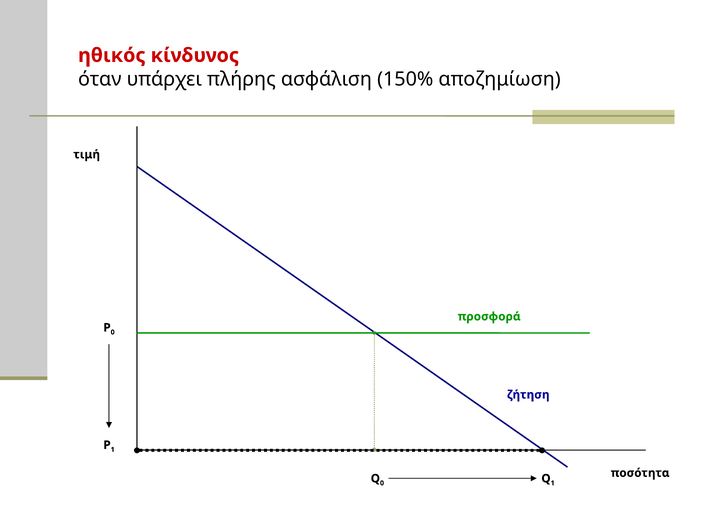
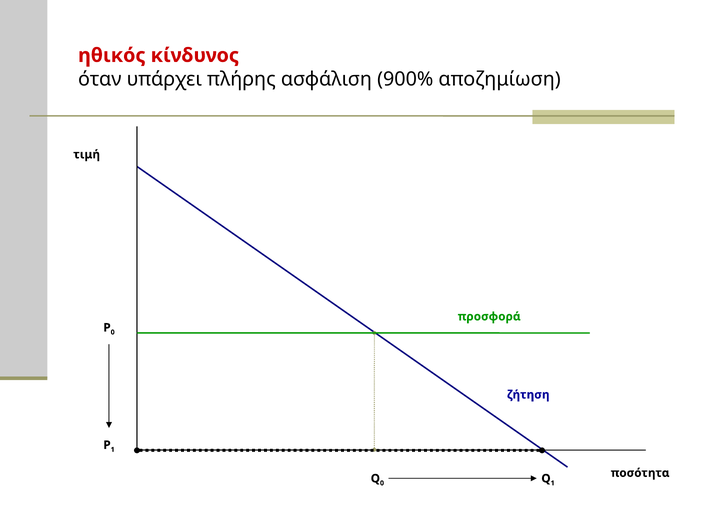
150%: 150% -> 900%
